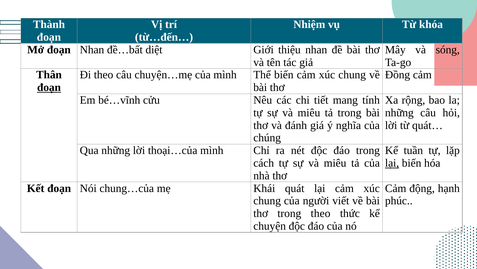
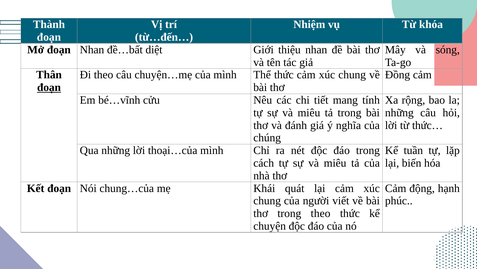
Thể biến: biến -> thức
quát…: quát… -> thức…
lại at (392, 163) underline: present -> none
